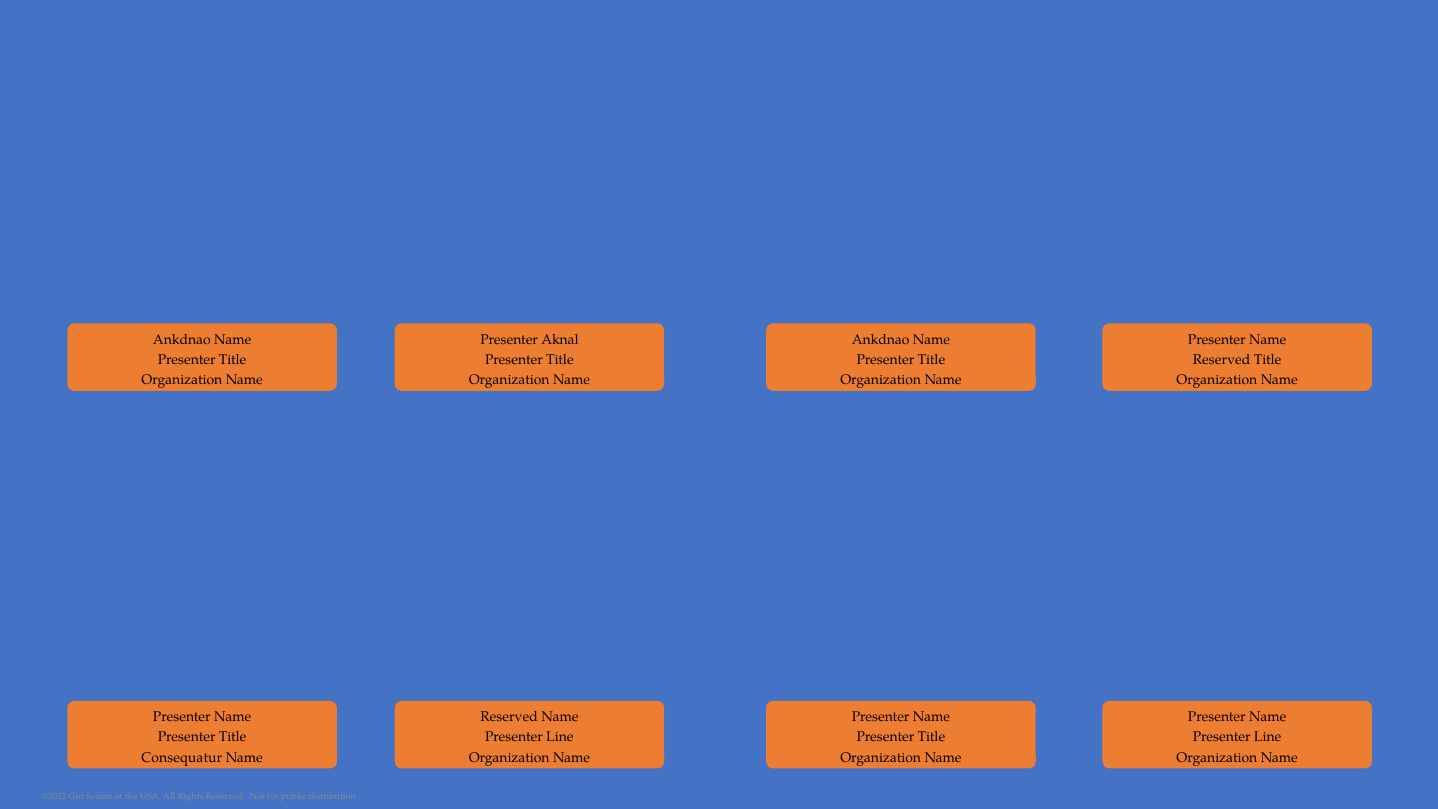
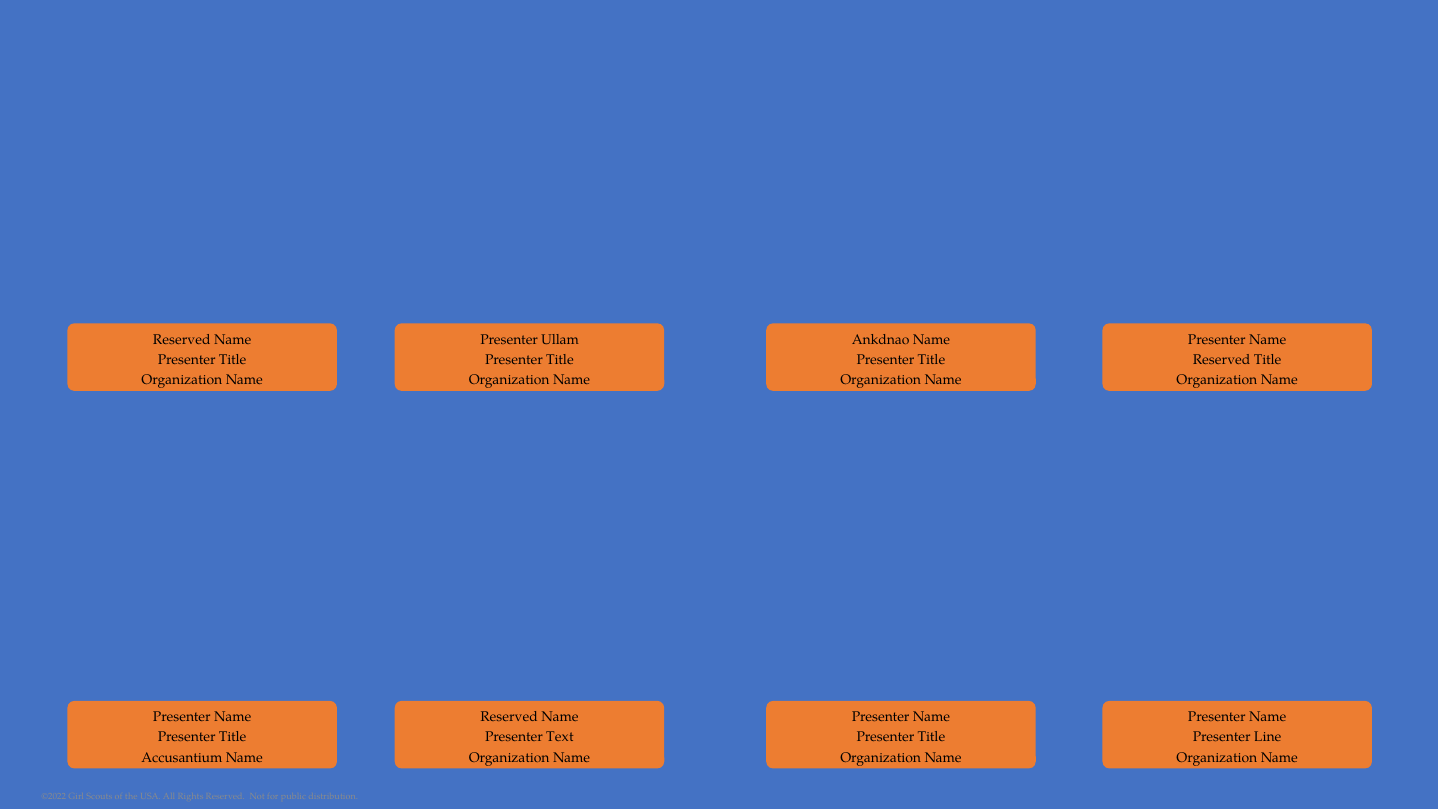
Ankdnao at (182, 340): Ankdnao -> Reserved
Aknal: Aknal -> Ullam
Line at (560, 737): Line -> Text
Consequatur: Consequatur -> Accusantium
